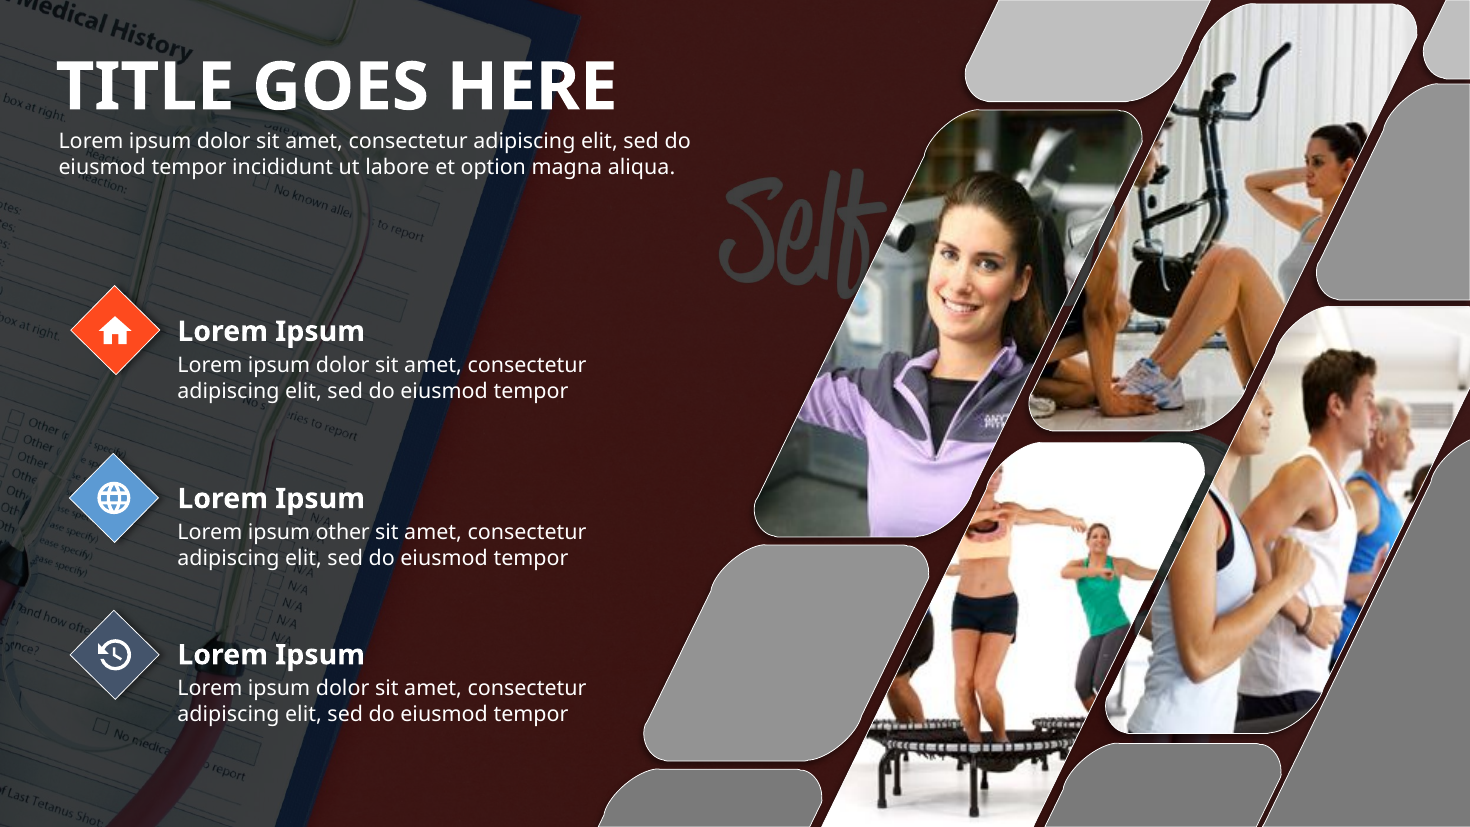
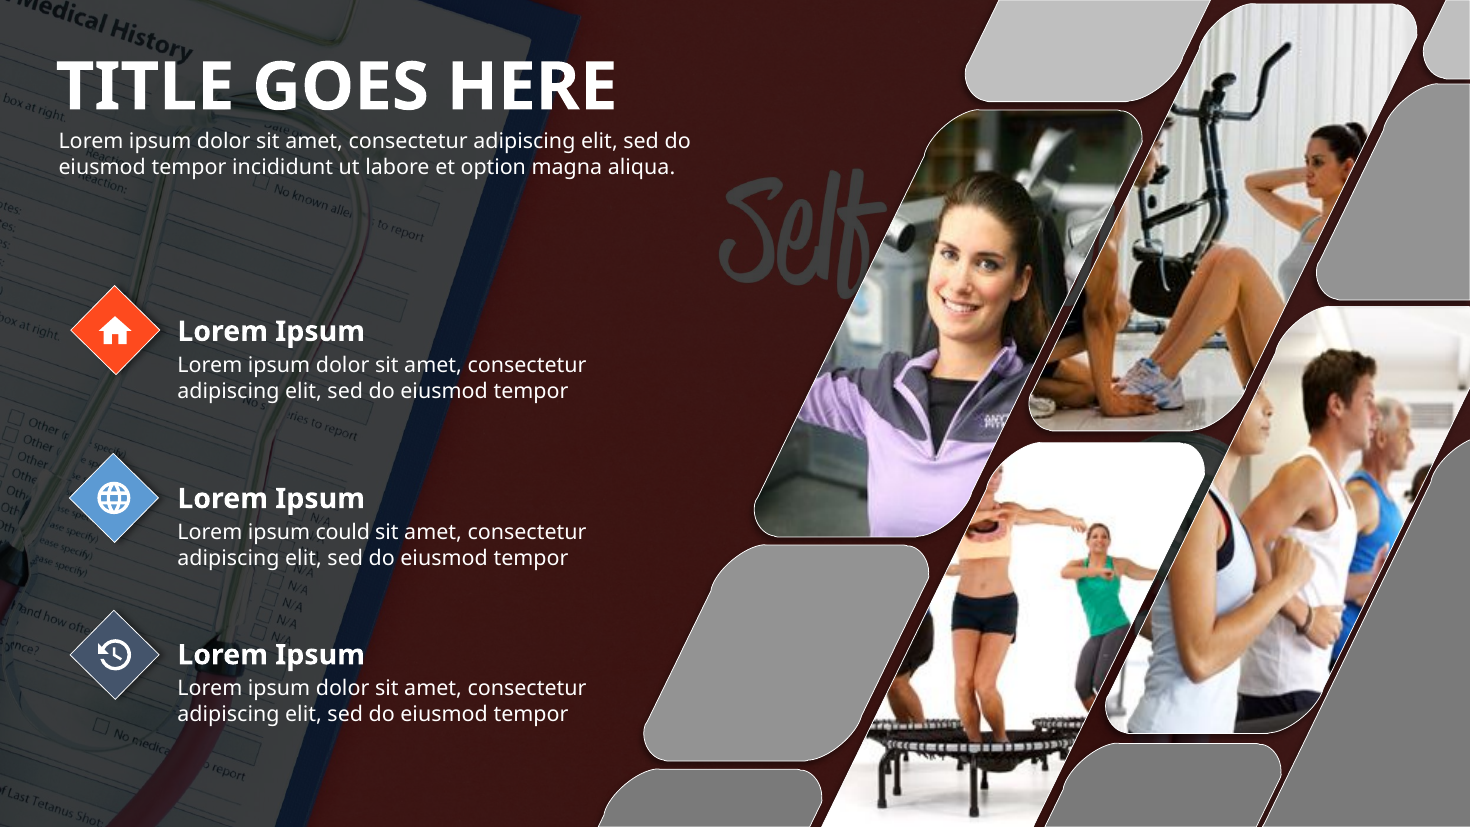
other: other -> could
